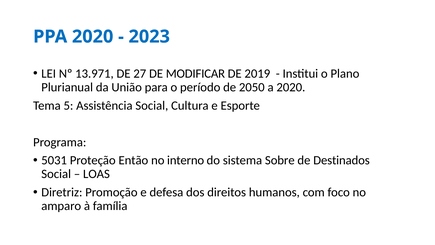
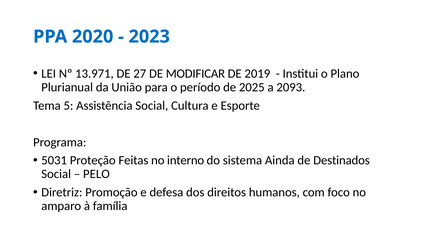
2050: 2050 -> 2025
a 2020: 2020 -> 2093
Então: Então -> Feitas
Sobre: Sobre -> Ainda
LOAS: LOAS -> PELO
